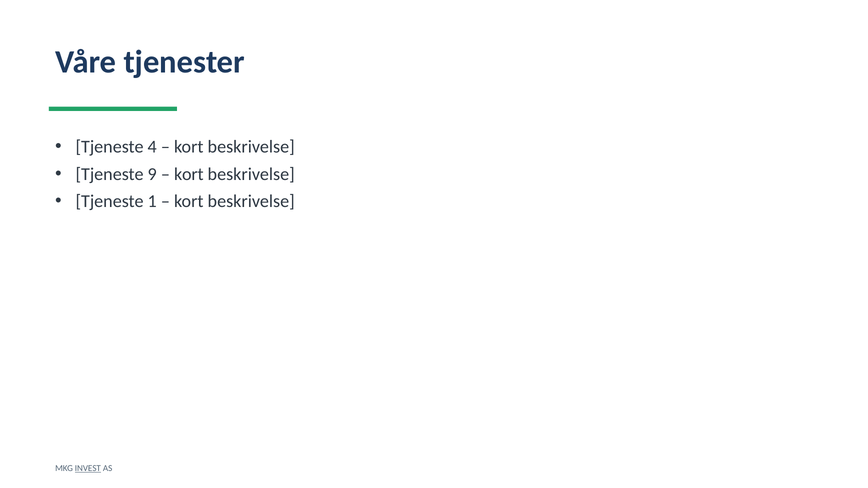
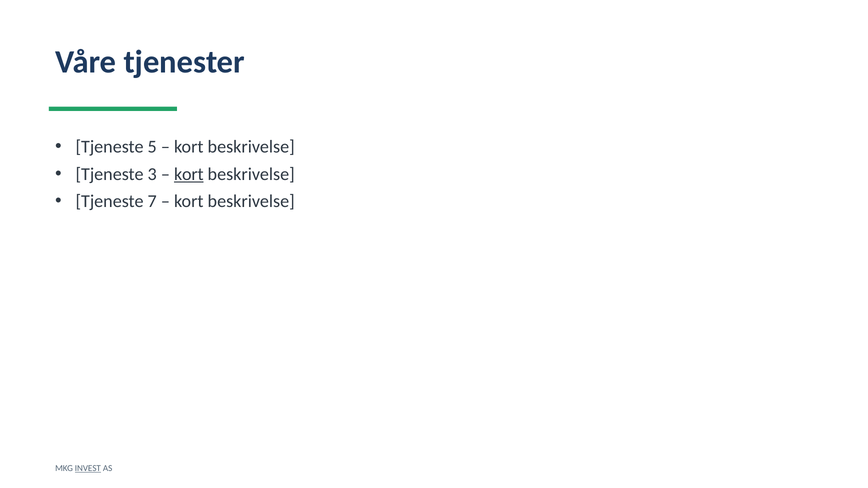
4: 4 -> 5
9: 9 -> 3
kort at (189, 174) underline: none -> present
1: 1 -> 7
